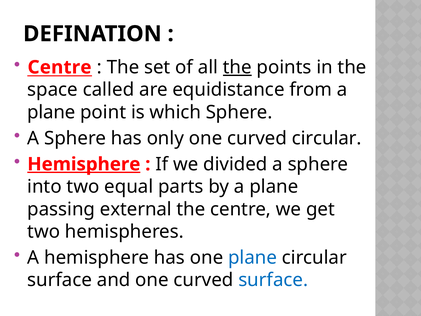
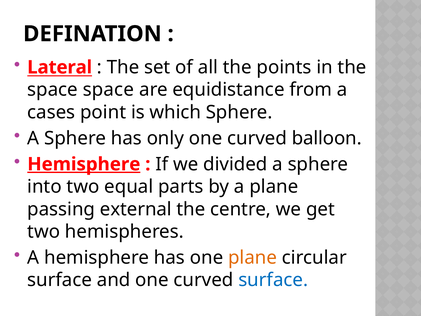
Centre at (60, 67): Centre -> Lateral
the at (237, 67) underline: present -> none
space called: called -> space
plane at (51, 112): plane -> cases
curved circular: circular -> balloon
plane at (253, 257) colour: blue -> orange
